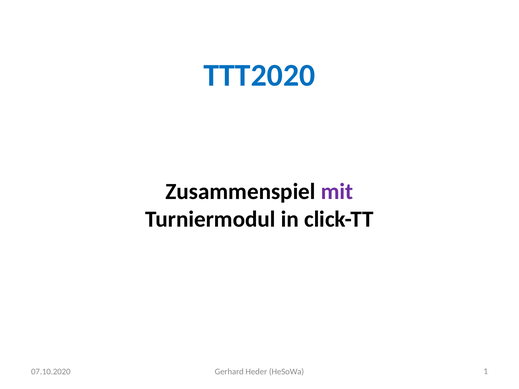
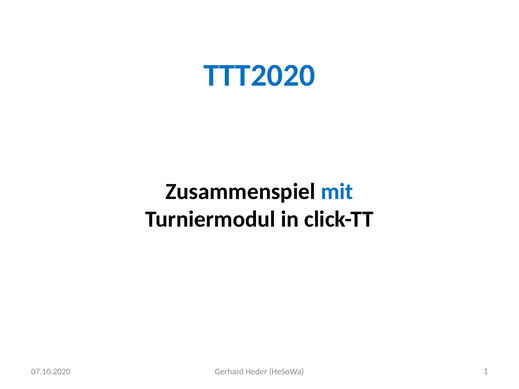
mit colour: purple -> blue
